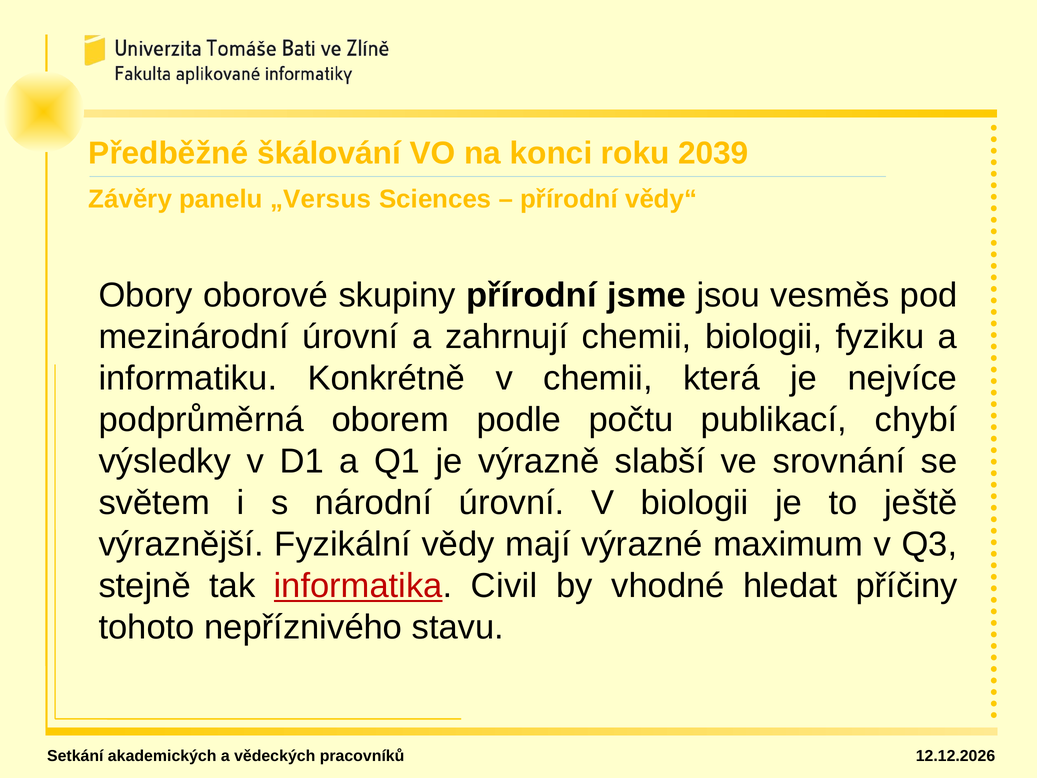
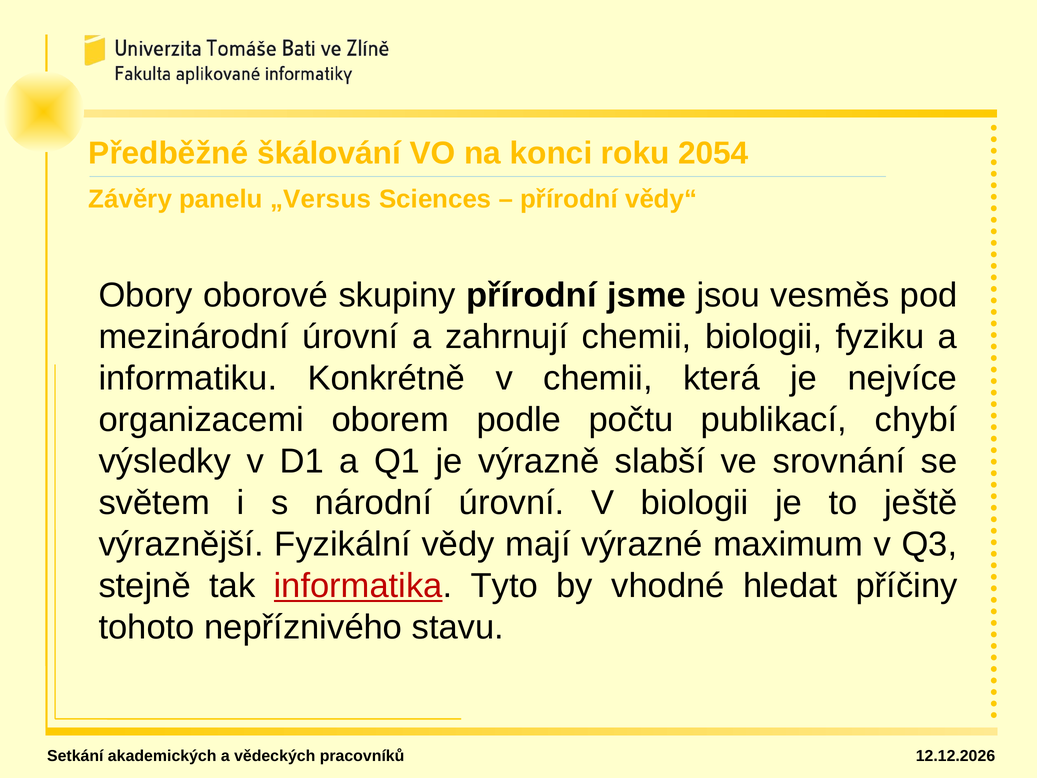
2039: 2039 -> 2054
podprůměrná: podprůměrná -> organizacemi
Civil: Civil -> Tyto
